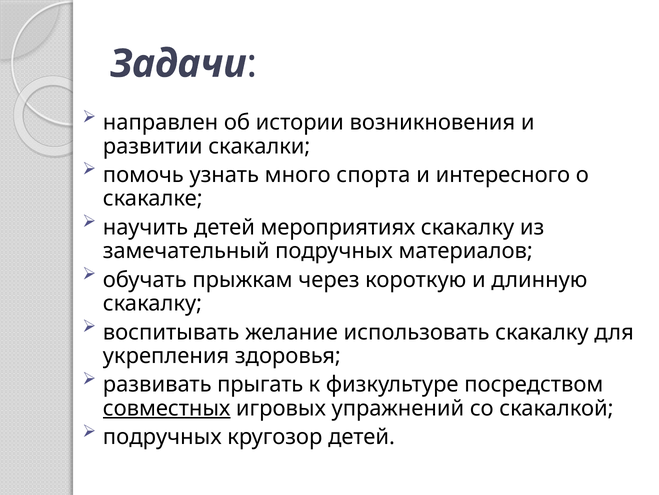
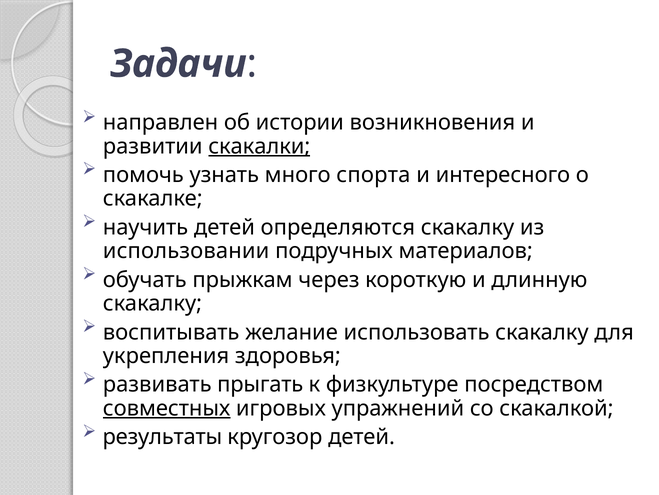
скакалки underline: none -> present
мероприятиях: мероприятиях -> определяются
замечательный: замечательный -> использовании
подручных at (162, 436): подручных -> результаты
